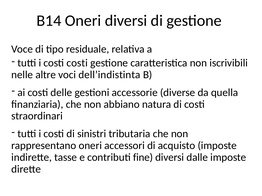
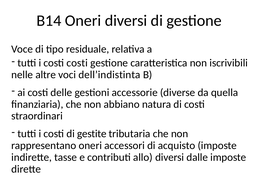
sinistri: sinistri -> gestite
fine: fine -> allo
